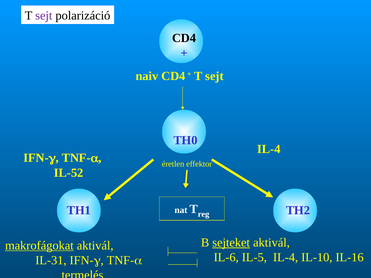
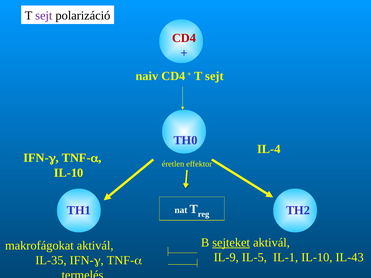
CD4 at (184, 38) colour: black -> red
IL-52 at (69, 173): IL-52 -> IL-10
makrofágokat underline: present -> none
IL-6: IL-6 -> IL-9
IL-5 IL-4: IL-4 -> IL-1
IL-16: IL-16 -> IL-43
IL-31: IL-31 -> IL-35
